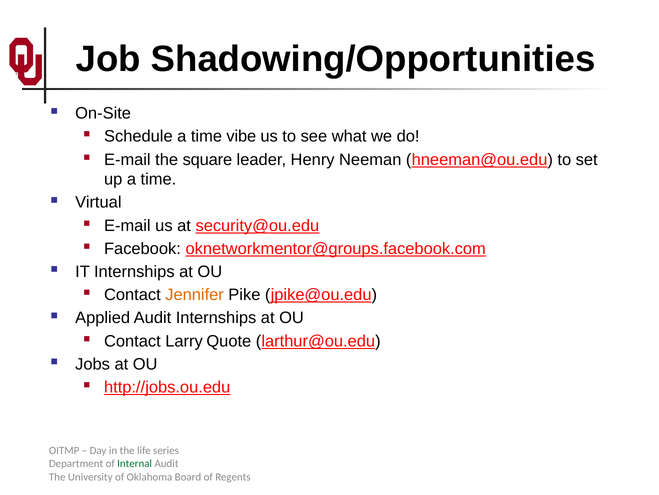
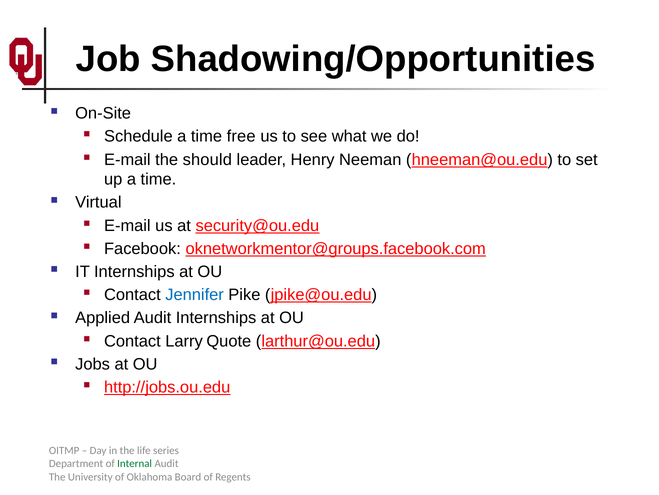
vibe: vibe -> free
square: square -> should
Jennifer colour: orange -> blue
